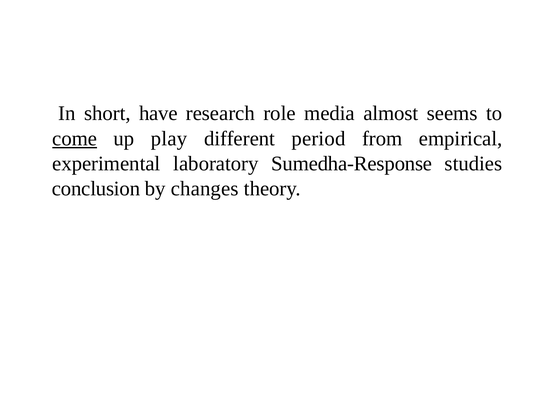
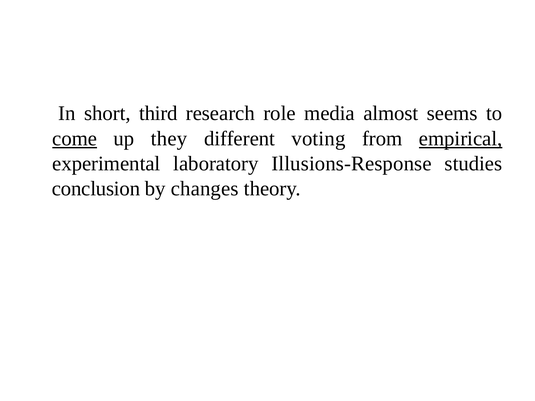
have: have -> third
play: play -> they
period: period -> voting
empirical underline: none -> present
Sumedha-Response: Sumedha-Response -> Illusions-Response
